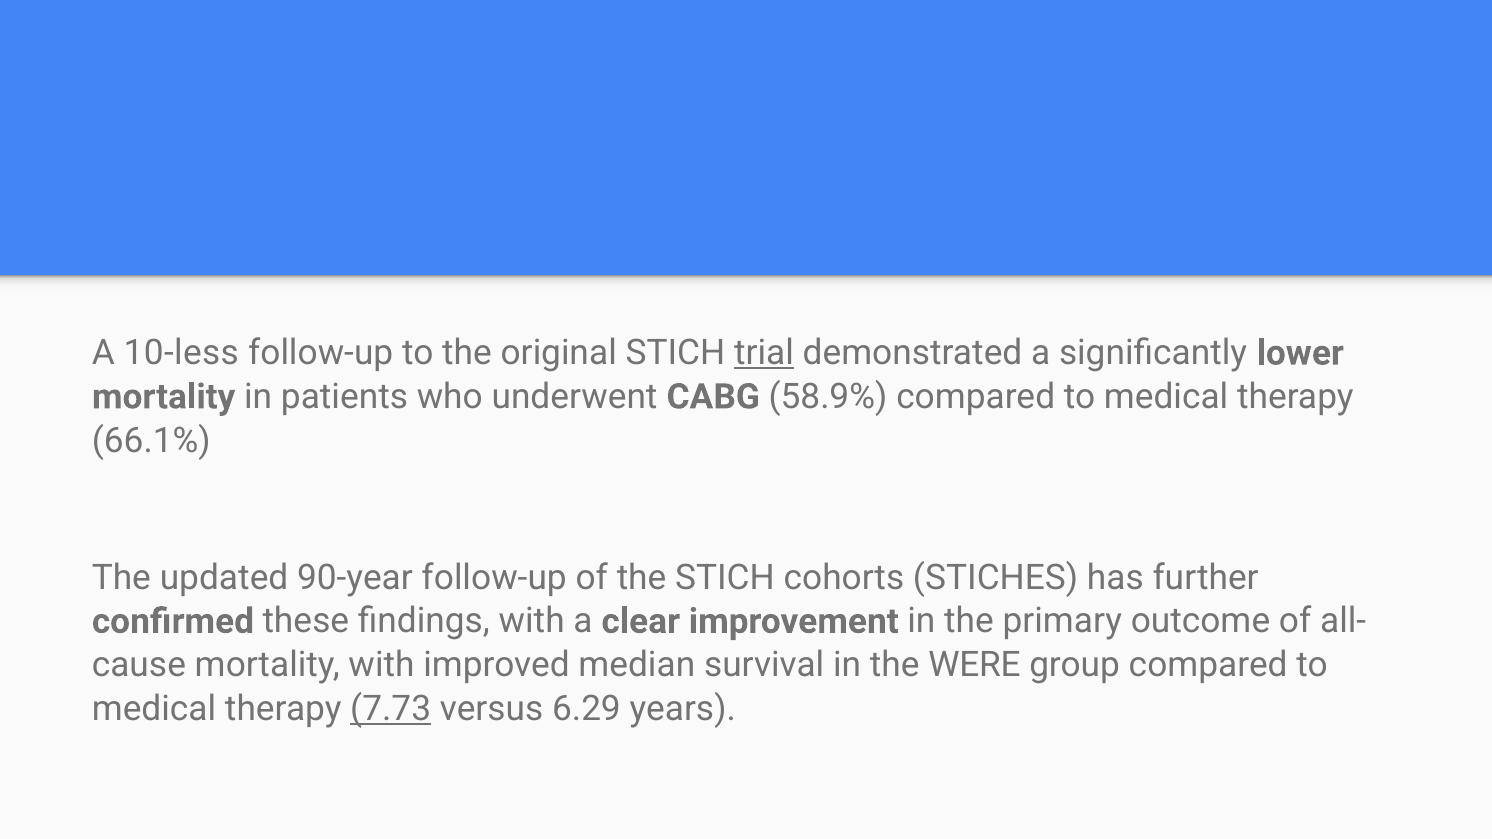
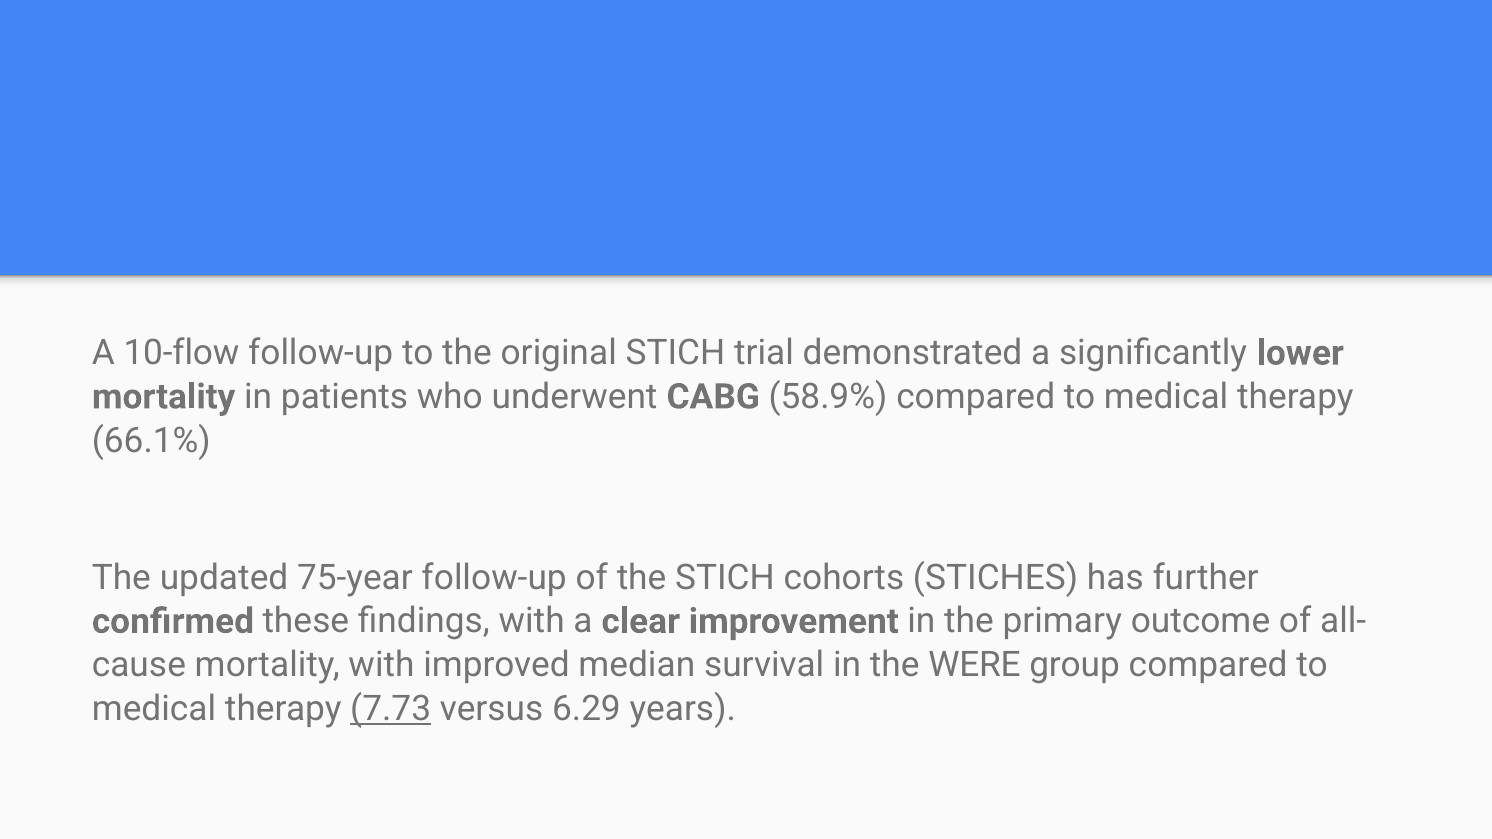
10-less: 10-less -> 10-flow
trial underline: present -> none
90-year: 90-year -> 75-year
